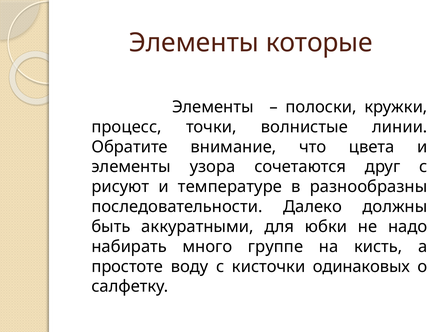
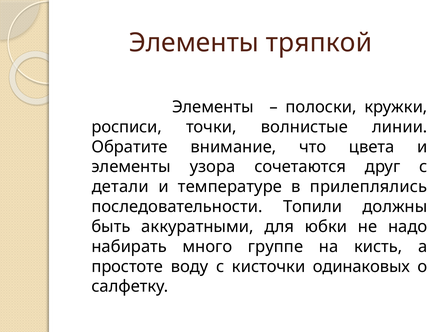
которые: которые -> тряпкой
процесс: процесс -> росписи
рисуют: рисуют -> детали
разнообразны: разнообразны -> прилеплялись
Далеко: Далеко -> Топили
